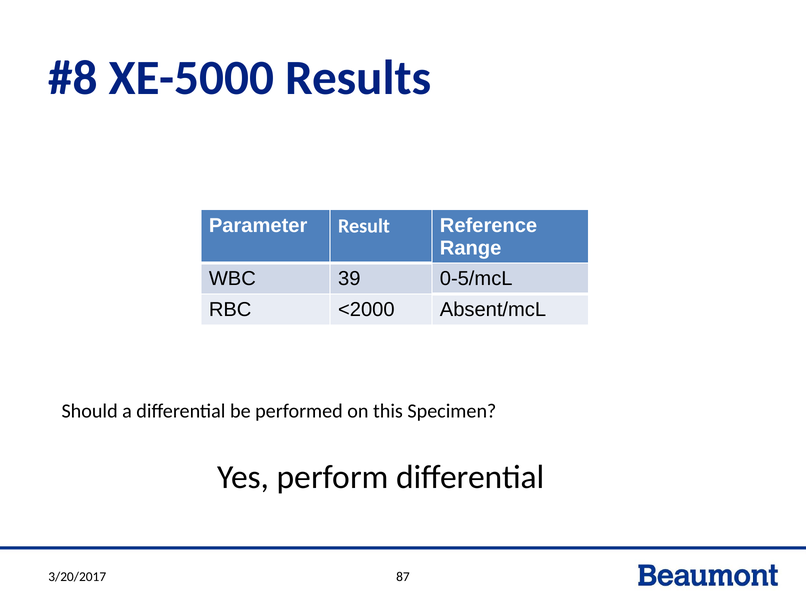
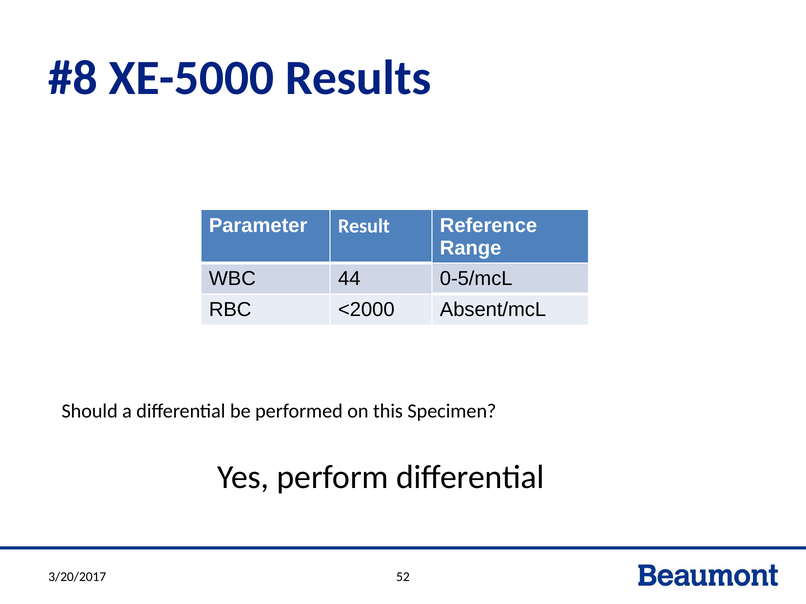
39: 39 -> 44
87: 87 -> 52
